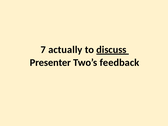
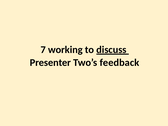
actually: actually -> working
